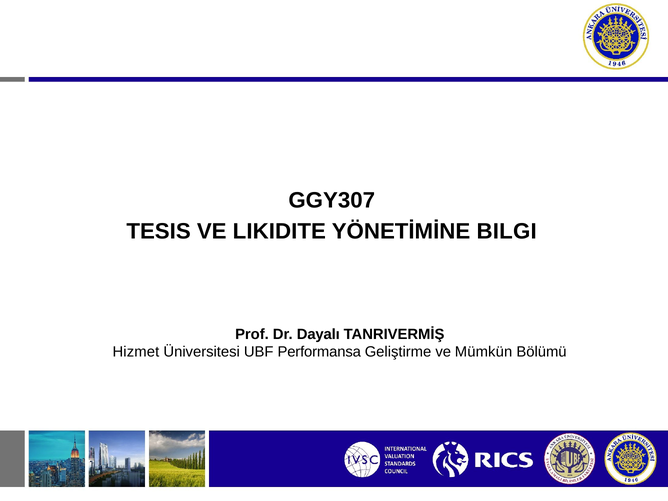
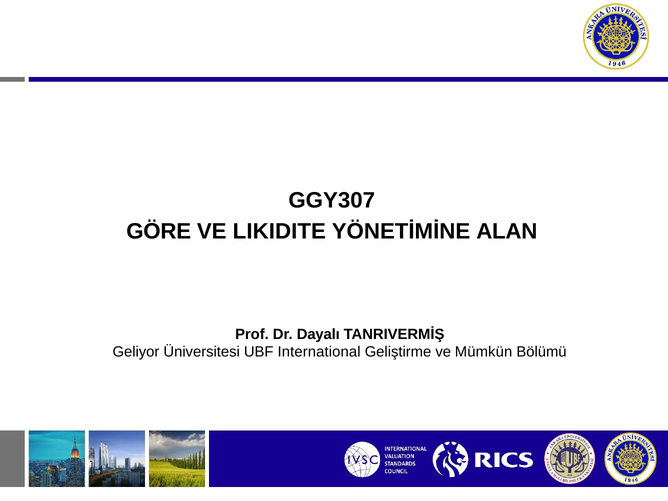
TESIS: TESIS -> GÖRE
BILGI: BILGI -> ALAN
Hizmet: Hizmet -> Geliyor
Performansa: Performansa -> International
